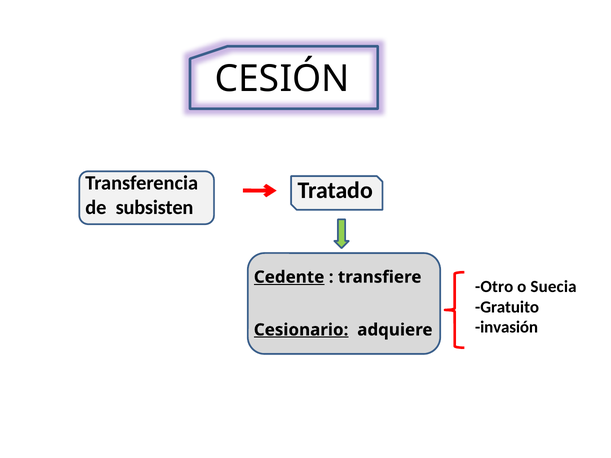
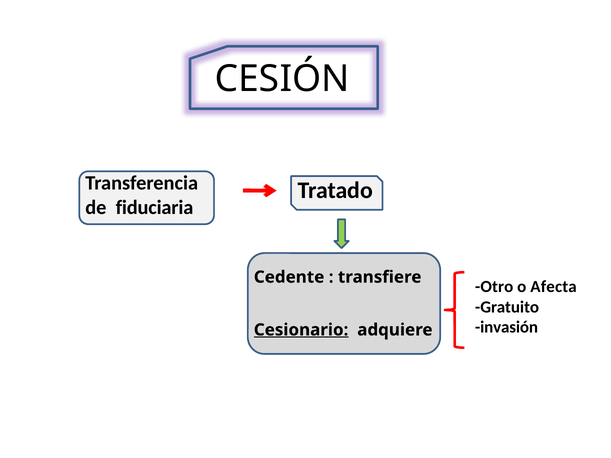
subsisten: subsisten -> fiduciaria
Cedente underline: present -> none
Suecia: Suecia -> Afecta
